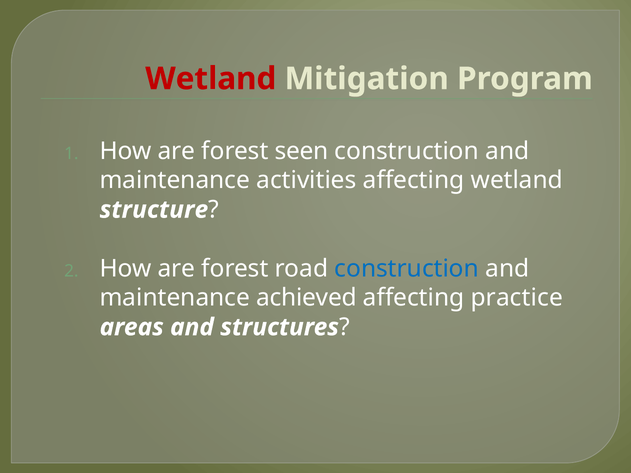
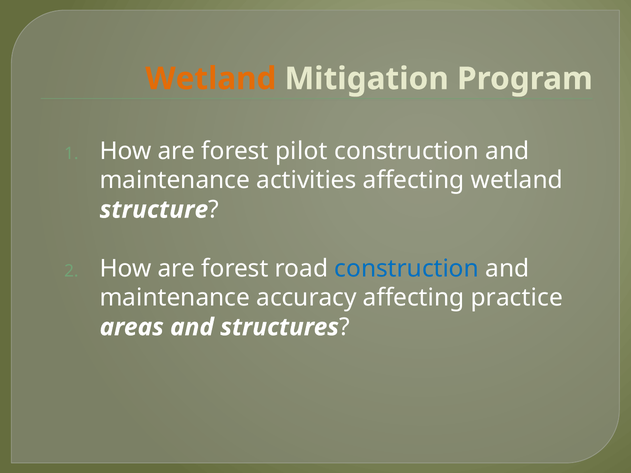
Wetland at (211, 79) colour: red -> orange
seen: seen -> pilot
achieved: achieved -> accuracy
